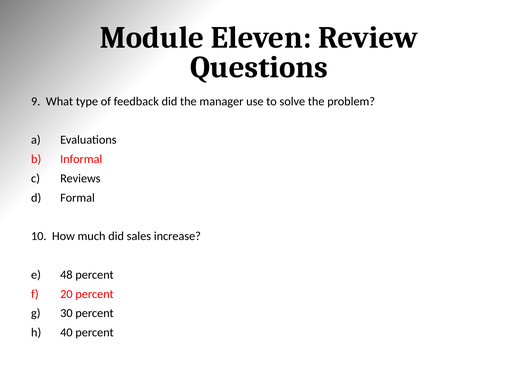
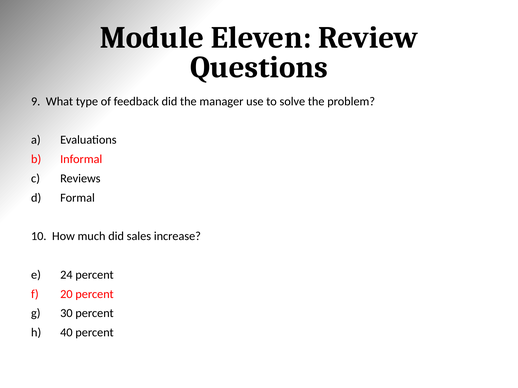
48: 48 -> 24
